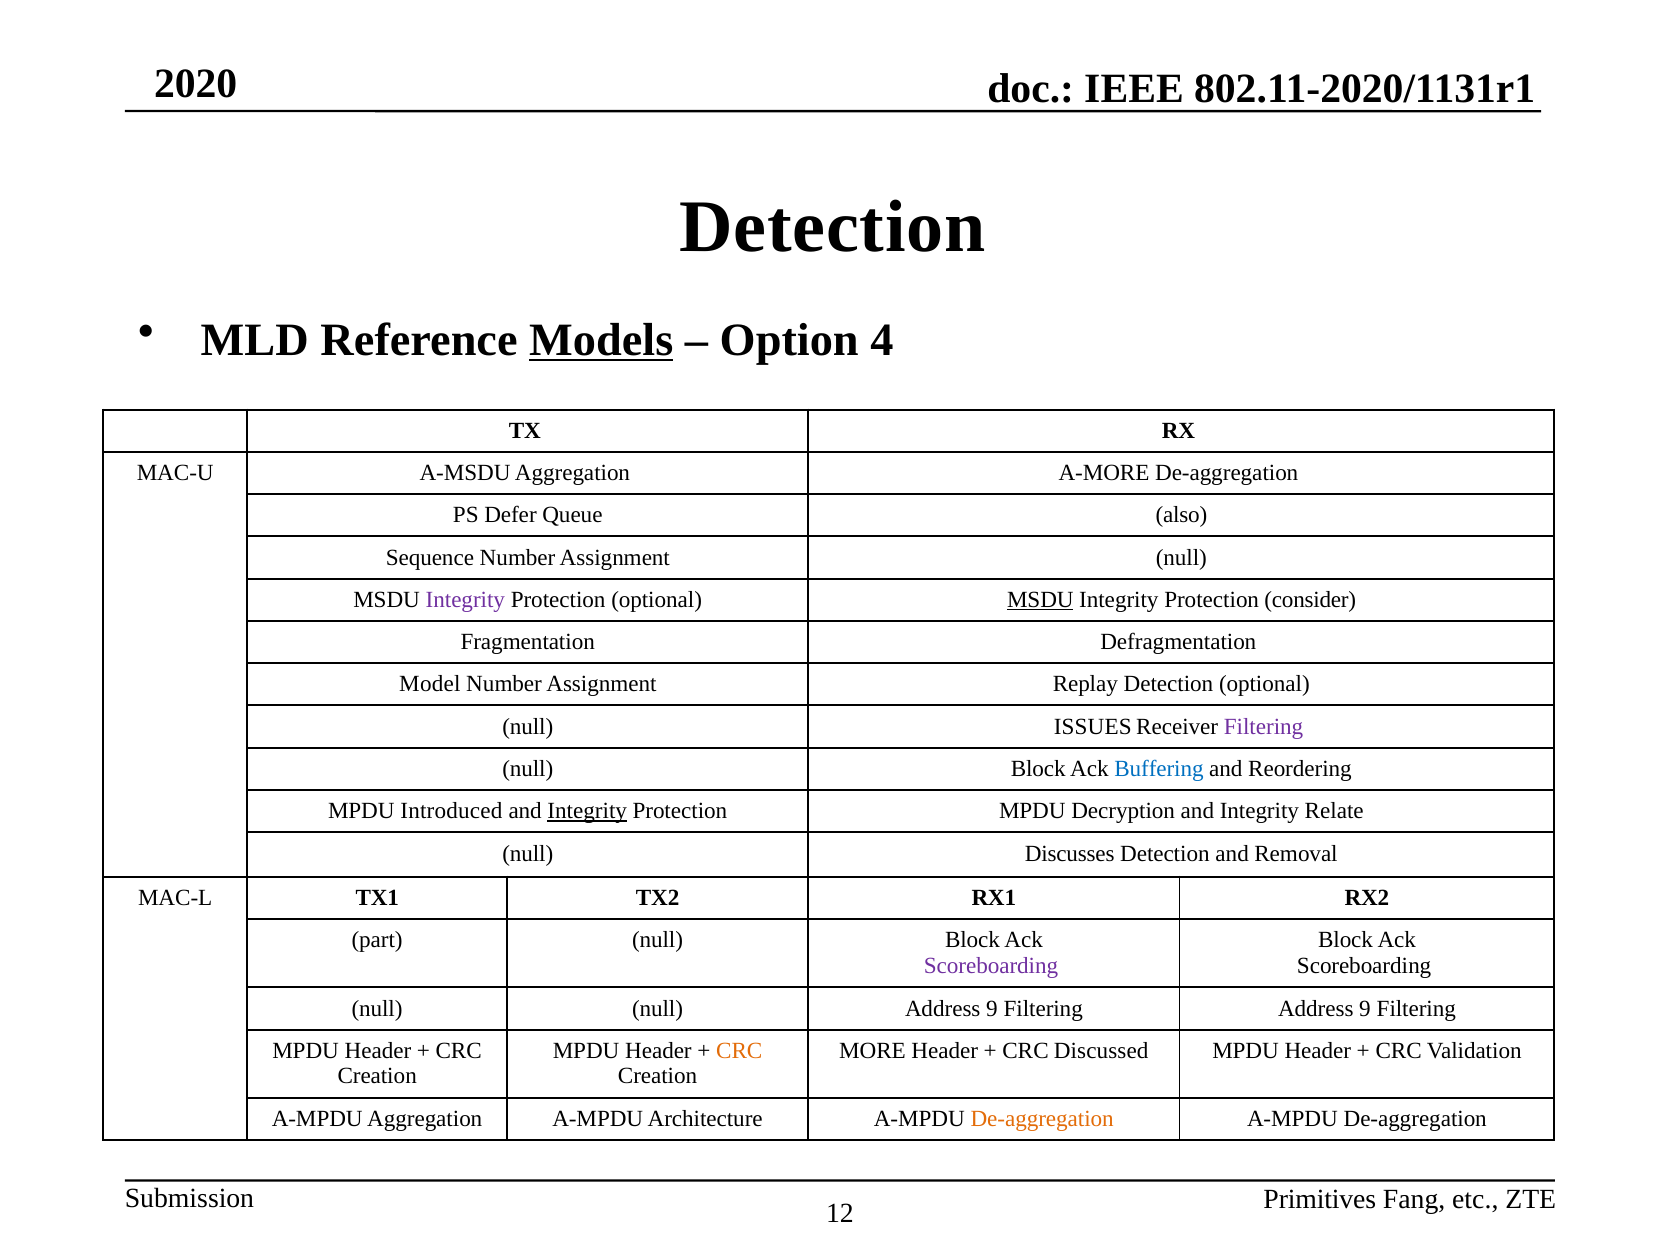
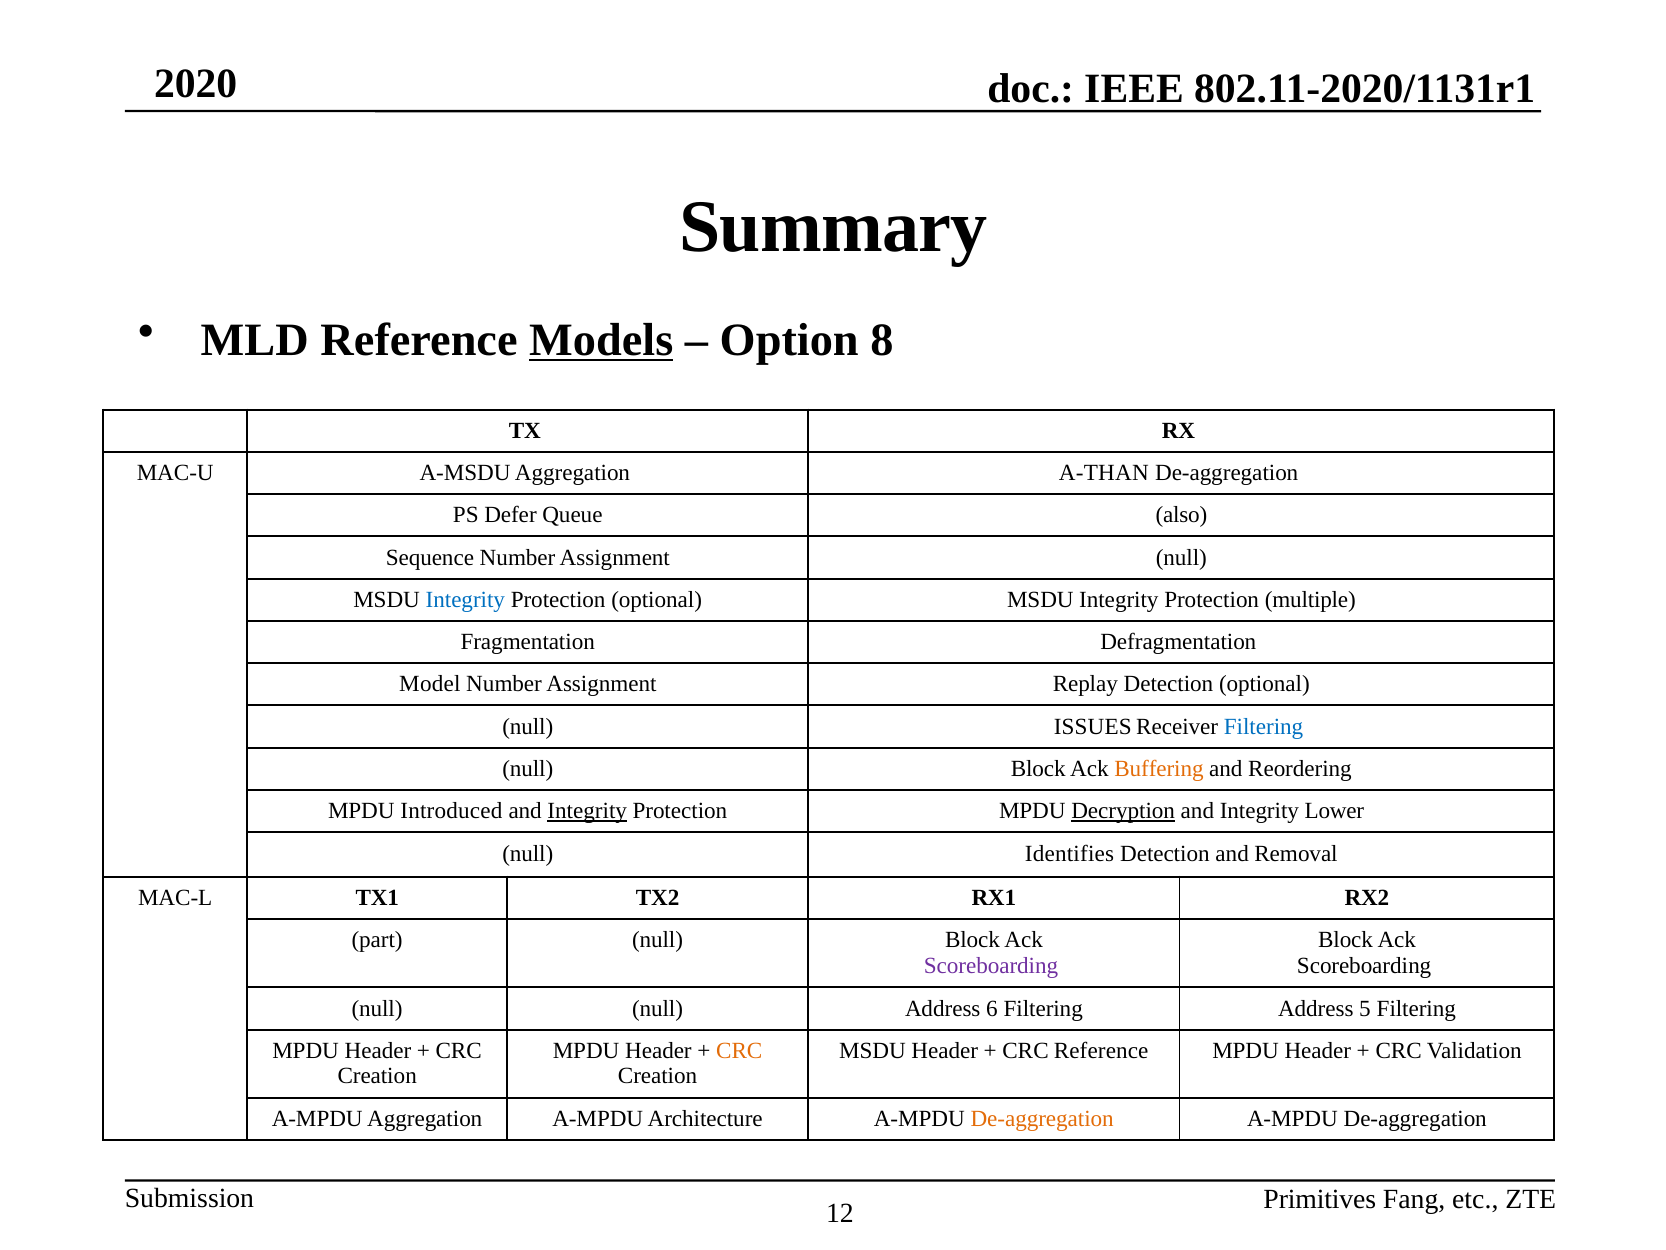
Detection at (833, 227): Detection -> Summary
4: 4 -> 8
A-MORE: A-MORE -> A-THAN
Integrity at (465, 600) colour: purple -> blue
MSDU at (1040, 600) underline: present -> none
consider: consider -> multiple
Filtering at (1264, 726) colour: purple -> blue
Buffering colour: blue -> orange
Decryption underline: none -> present
Relate: Relate -> Lower
Discusses: Discusses -> Identifies
null Address 9: 9 -> 6
Filtering Address 9: 9 -> 5
MORE at (873, 1050): MORE -> MSDU
CRC Discussed: Discussed -> Reference
